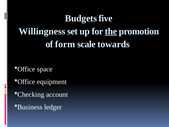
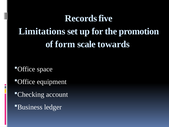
Budgets: Budgets -> Records
Willingness: Willingness -> Limitations
the underline: present -> none
